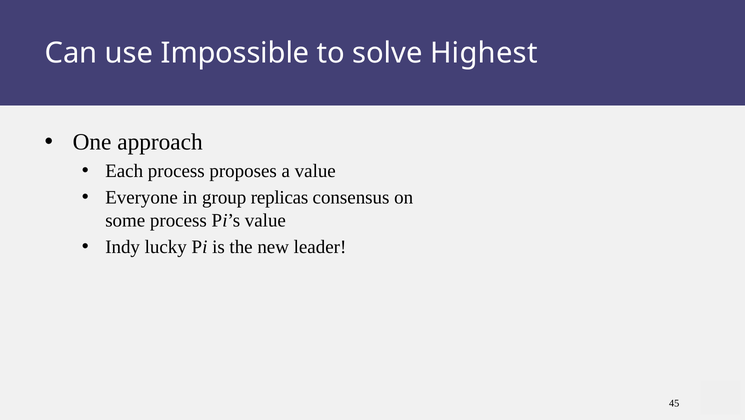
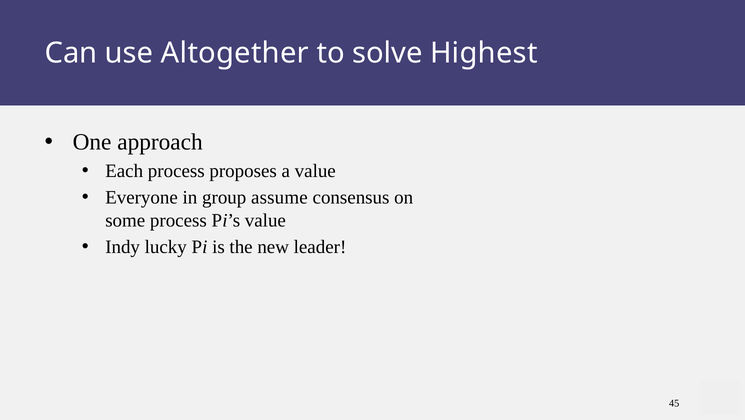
Impossible: Impossible -> Altogether
replicas: replicas -> assume
